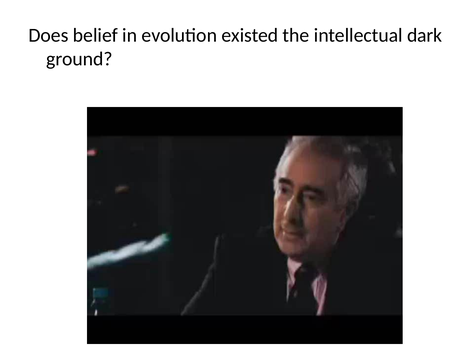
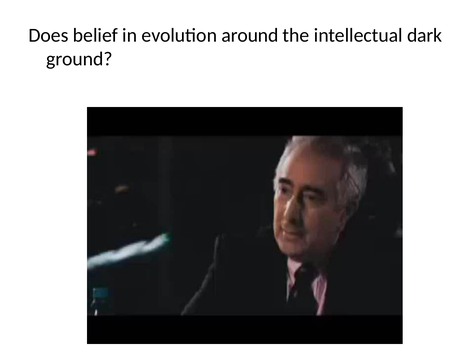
existed: existed -> around
